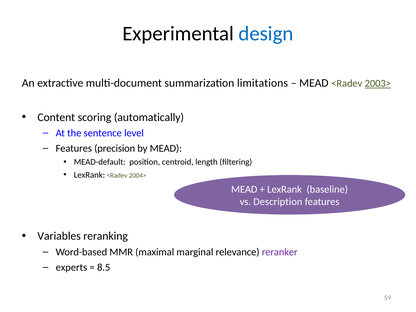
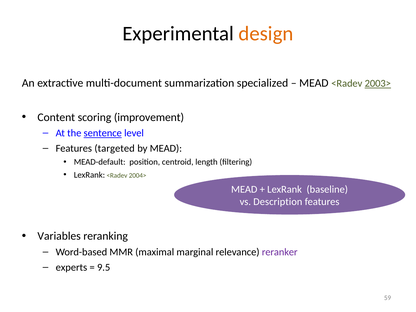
design colour: blue -> orange
limitations: limitations -> specialized
automatically: automatically -> improvement
sentence underline: none -> present
precision: precision -> targeted
8.5: 8.5 -> 9.5
